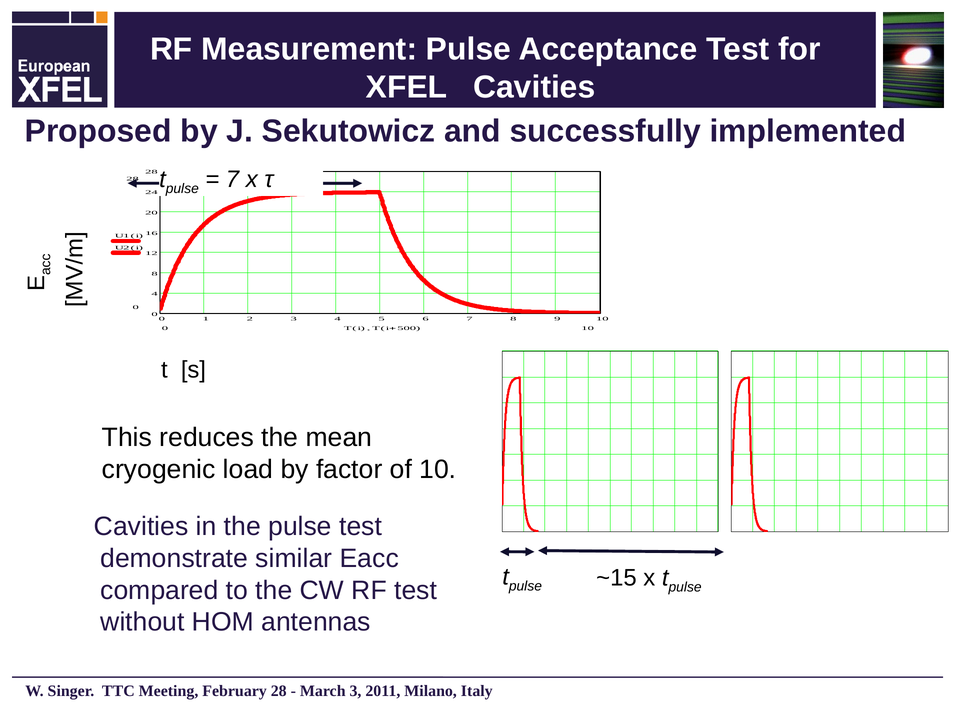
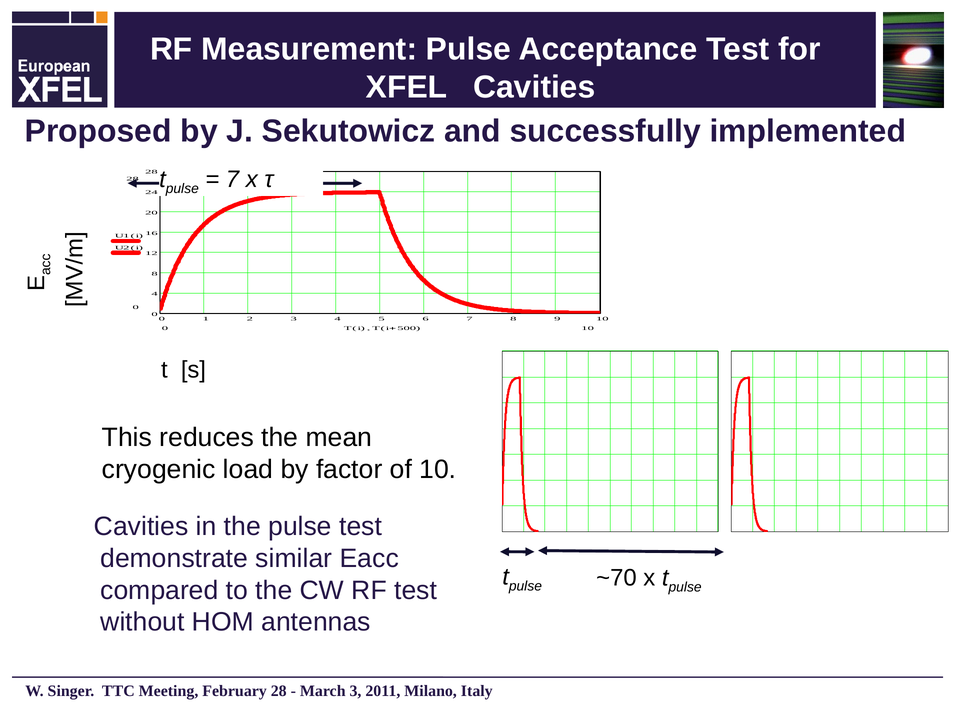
~15: ~15 -> ~70
